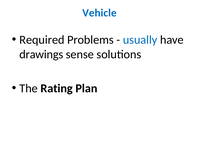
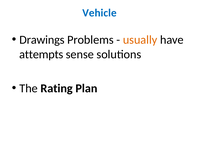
Required: Required -> Drawings
usually colour: blue -> orange
drawings: drawings -> attempts
